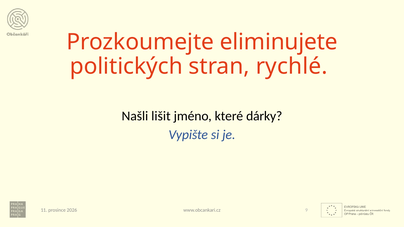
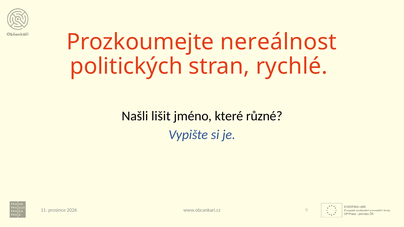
eliminujete: eliminujete -> nereálnost
dárky: dárky -> různé
